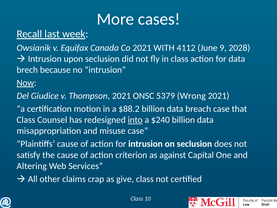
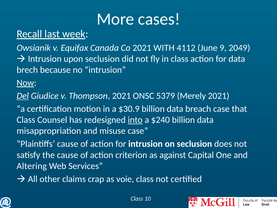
2028: 2028 -> 2049
Del underline: none -> present
Wrong: Wrong -> Merely
$88.2: $88.2 -> $30.9
give: give -> voie
